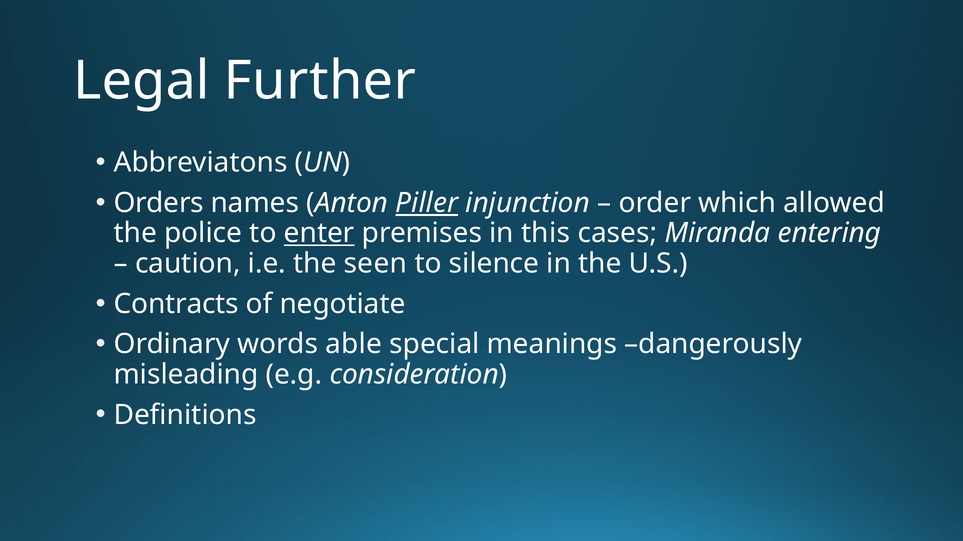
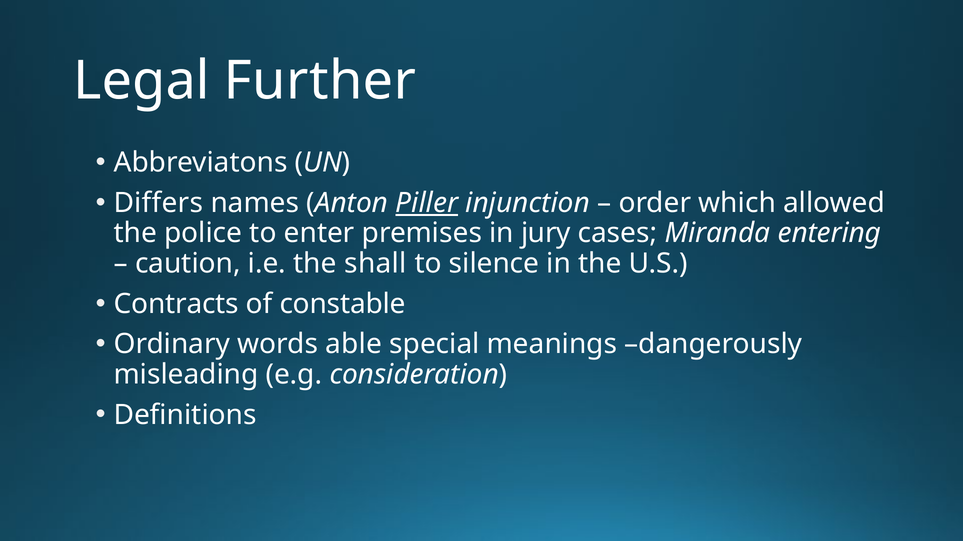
Orders: Orders -> Differs
enter underline: present -> none
this: this -> jury
seen: seen -> shall
negotiate: negotiate -> constable
